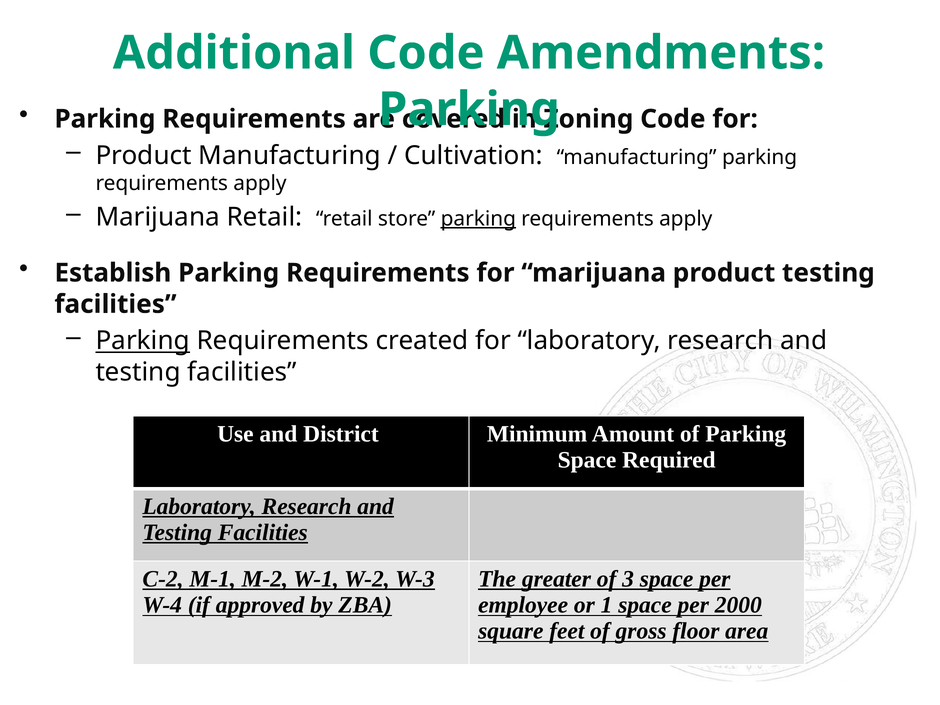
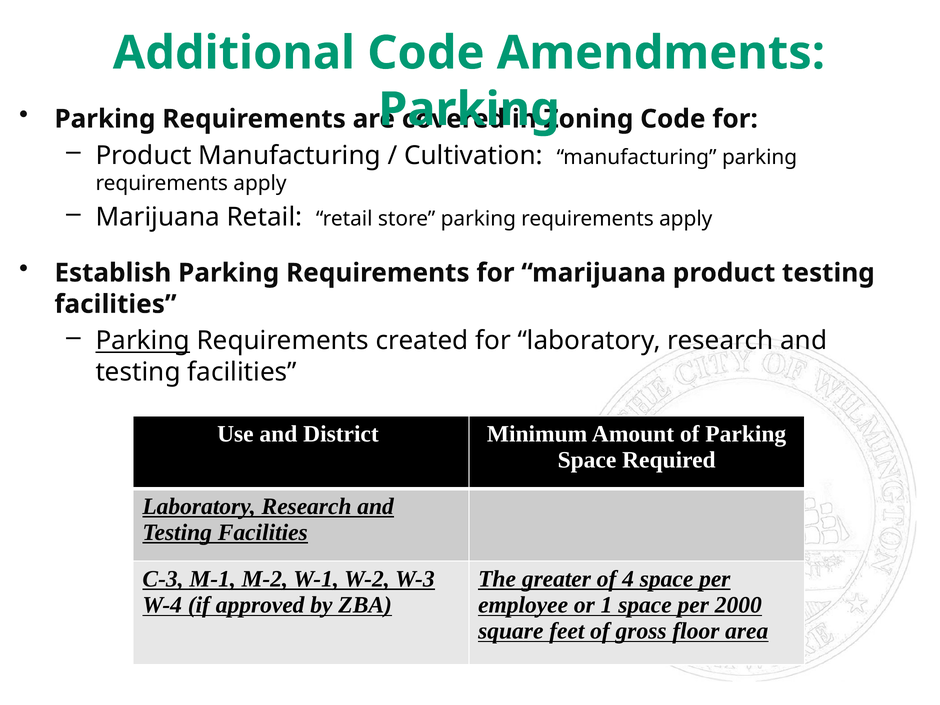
parking at (478, 219) underline: present -> none
C-2: C-2 -> C-3
3: 3 -> 4
